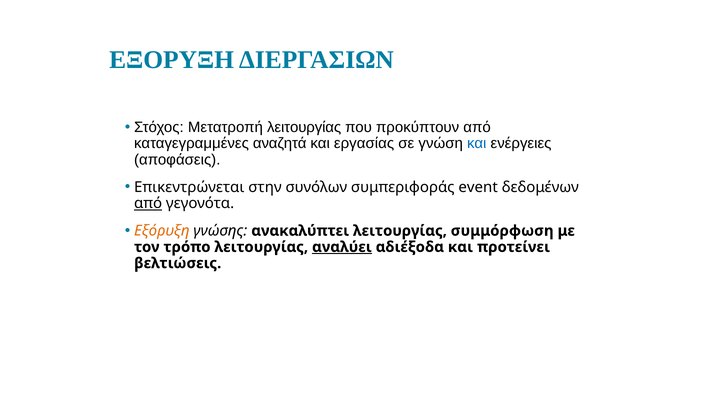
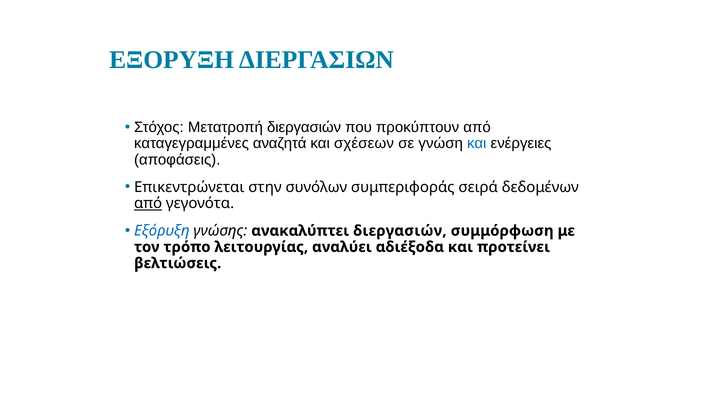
Μετατροπή λειτουργίας: λειτουργίας -> διεργασιών
εργασίας: εργασίας -> σχέσεων
event: event -> σειρά
Εξόρυξη colour: orange -> blue
ανακαλύπτει λειτουργίας: λειτουργίας -> διεργασιών
αναλύει underline: present -> none
